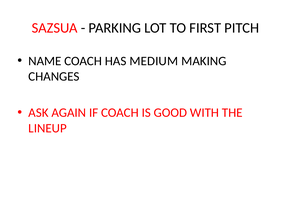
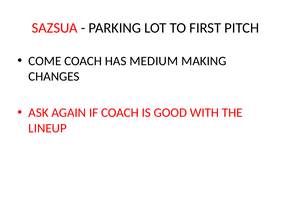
NAME: NAME -> COME
